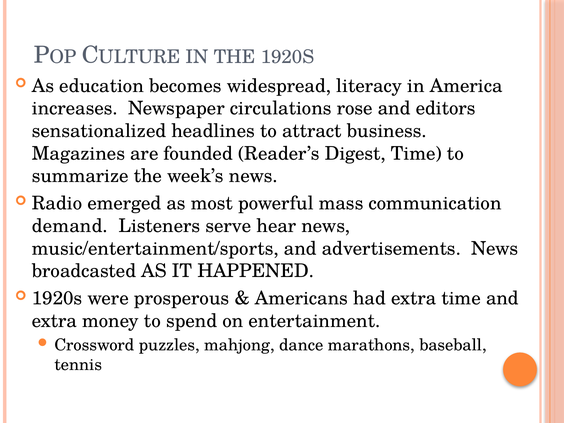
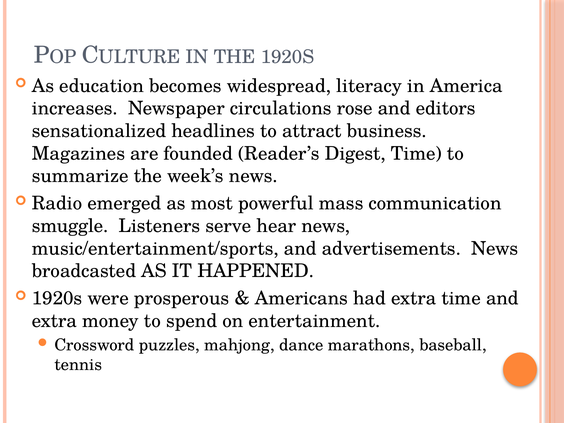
demand: demand -> smuggle
